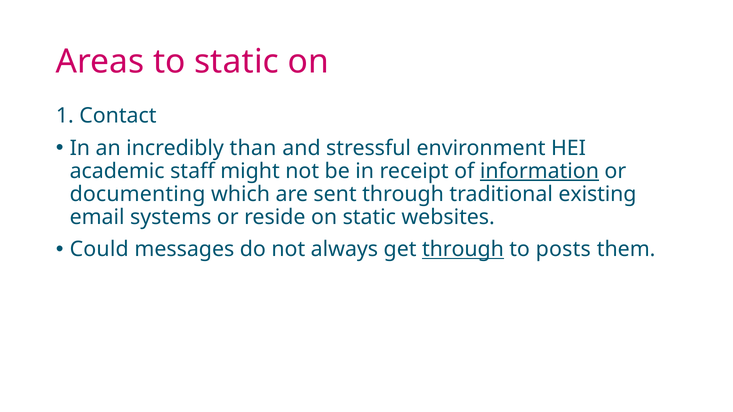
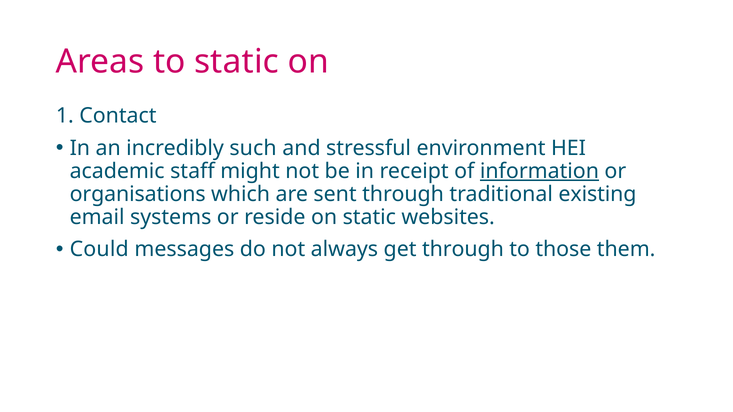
than: than -> such
documenting: documenting -> organisations
through at (463, 250) underline: present -> none
posts: posts -> those
